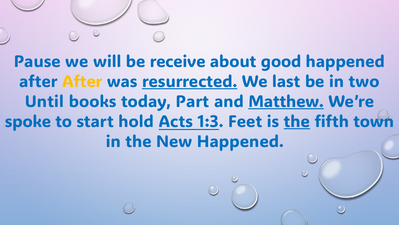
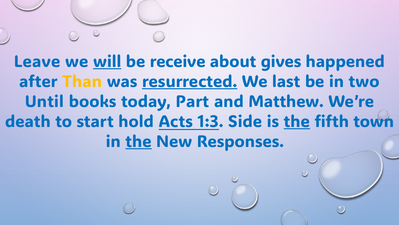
Pause: Pause -> Leave
will underline: none -> present
good: good -> gives
after After: After -> Than
Matthew underline: present -> none
spoke: spoke -> death
Feet: Feet -> Side
the at (139, 141) underline: none -> present
New Happened: Happened -> Responses
